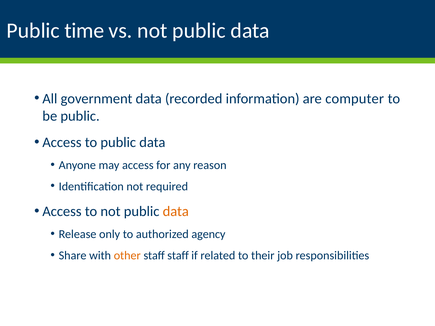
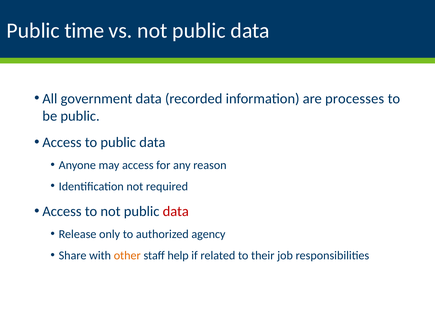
computer: computer -> processes
data at (176, 212) colour: orange -> red
staff staff: staff -> help
